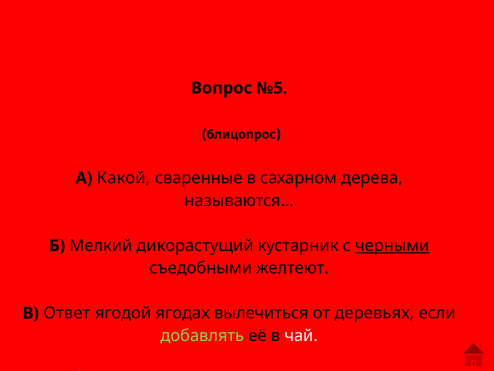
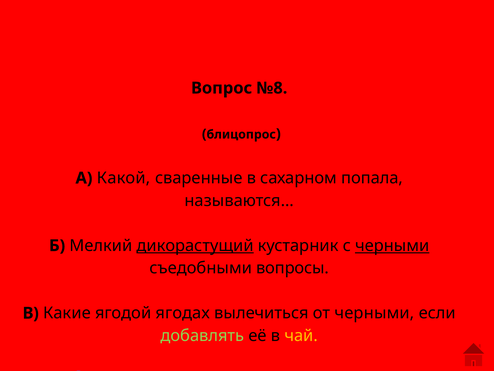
№5: №5 -> №8
дерева: дерева -> попала
дикорастущий underline: none -> present
желтеют: желтеют -> вопросы
Ответ: Ответ -> Какие
от деревьях: деревьях -> черными
чай colour: white -> yellow
